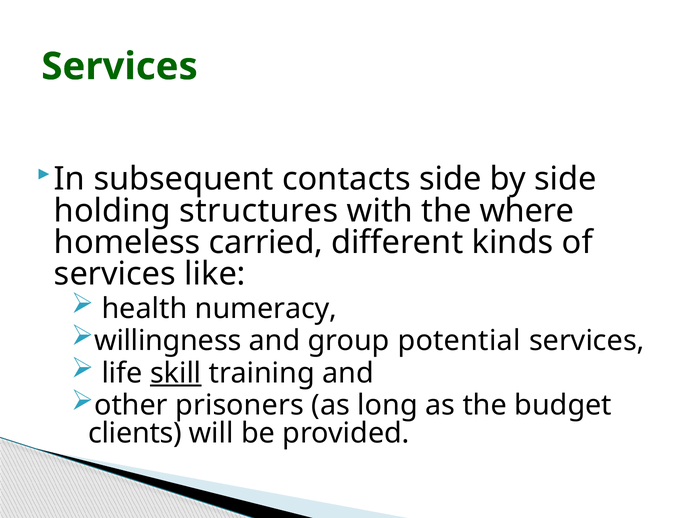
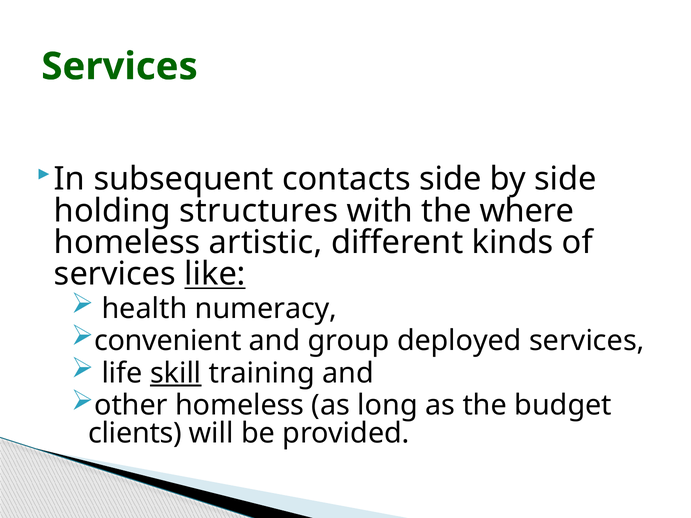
carried: carried -> artistic
like underline: none -> present
willingness: willingness -> convenient
potential: potential -> deployed
other prisoners: prisoners -> homeless
